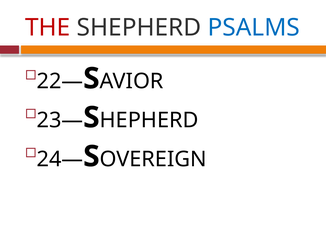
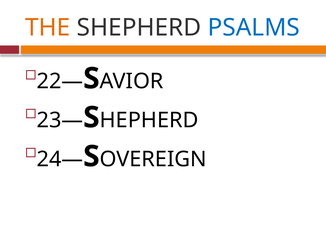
THE colour: red -> orange
